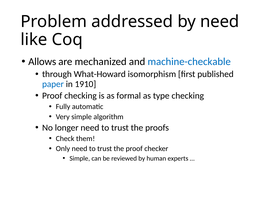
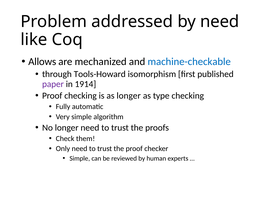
What-Howard: What-Howard -> Tools-Howard
paper colour: blue -> purple
1910: 1910 -> 1914
as formal: formal -> longer
